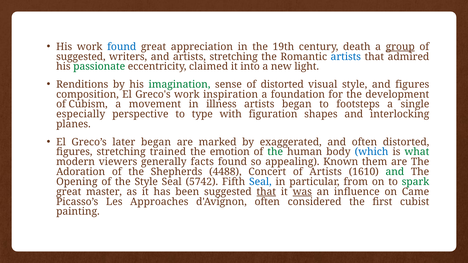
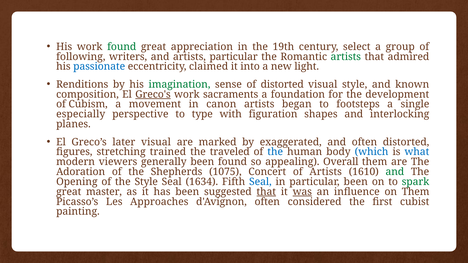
found at (122, 47) colour: blue -> green
death: death -> select
group underline: present -> none
suggested at (81, 57): suggested -> following
artists stretching: stretching -> particular
artists at (346, 57) colour: blue -> green
passionate colour: green -> blue
and figures: figures -> known
Greco's underline: none -> present
inspiration: inspiration -> sacraments
illness: illness -> canon
later began: began -> visual
emotion: emotion -> traveled
the at (275, 152) colour: green -> blue
what colour: green -> blue
generally facts: facts -> been
Known: Known -> Overall
4488: 4488 -> 1075
5742: 5742 -> 1634
particular from: from -> been
on Came: Came -> Them
